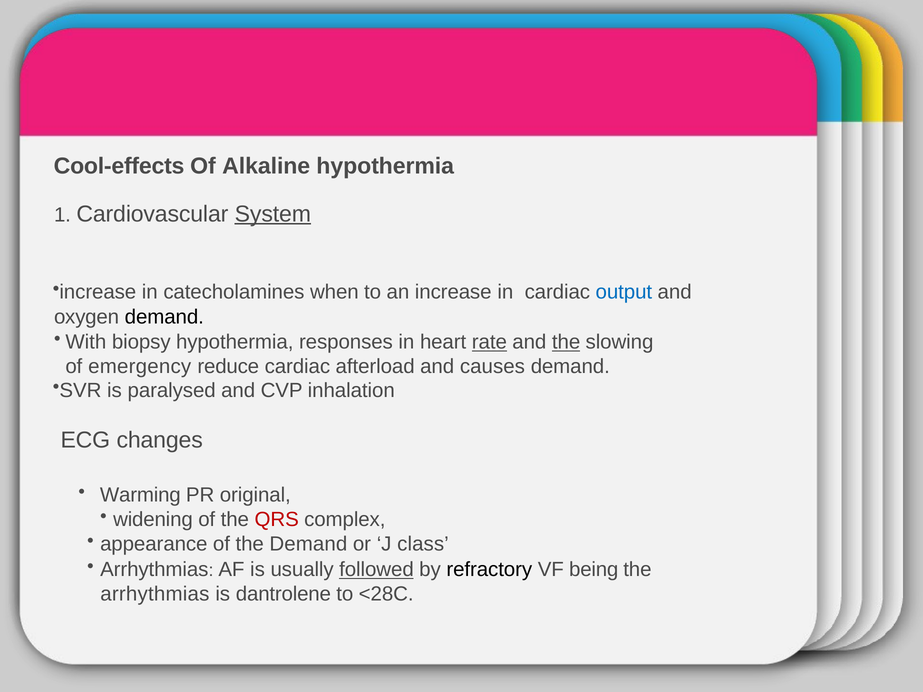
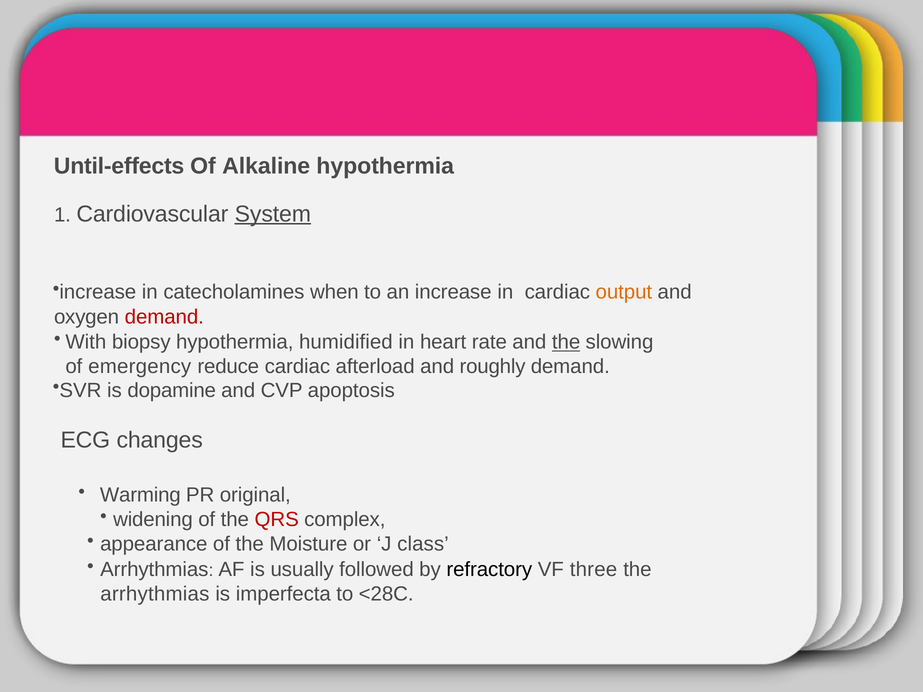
Cool-effects: Cool-effects -> Until-effects
output colour: blue -> orange
demand at (164, 317) colour: black -> red
responses: responses -> humidified
rate underline: present -> none
causes: causes -> roughly
paralysed: paralysed -> dopamine
inhalation: inhalation -> apoptosis
the Demand: Demand -> Moisture
followed underline: present -> none
being: being -> three
dantrolene: dantrolene -> imperfecta
